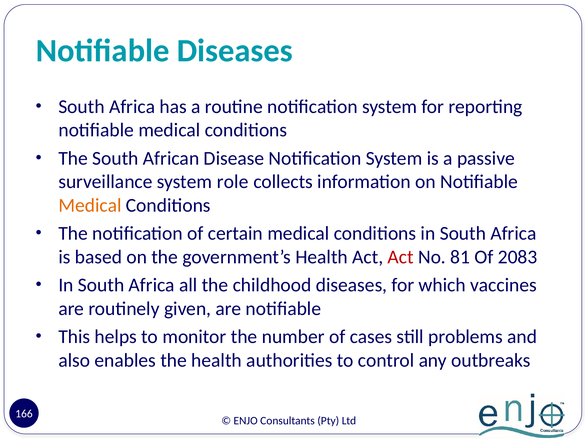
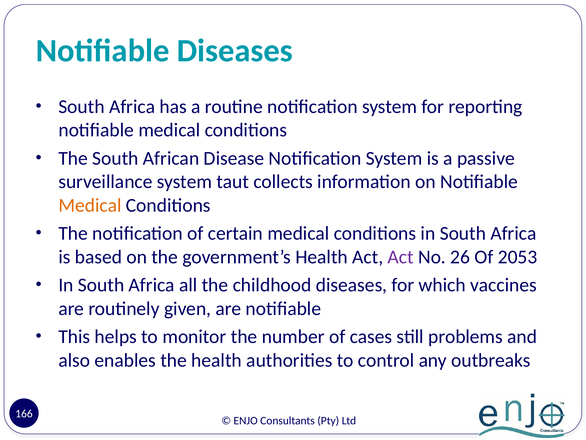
role: role -> taut
Act at (401, 257) colour: red -> purple
81: 81 -> 26
2083: 2083 -> 2053
